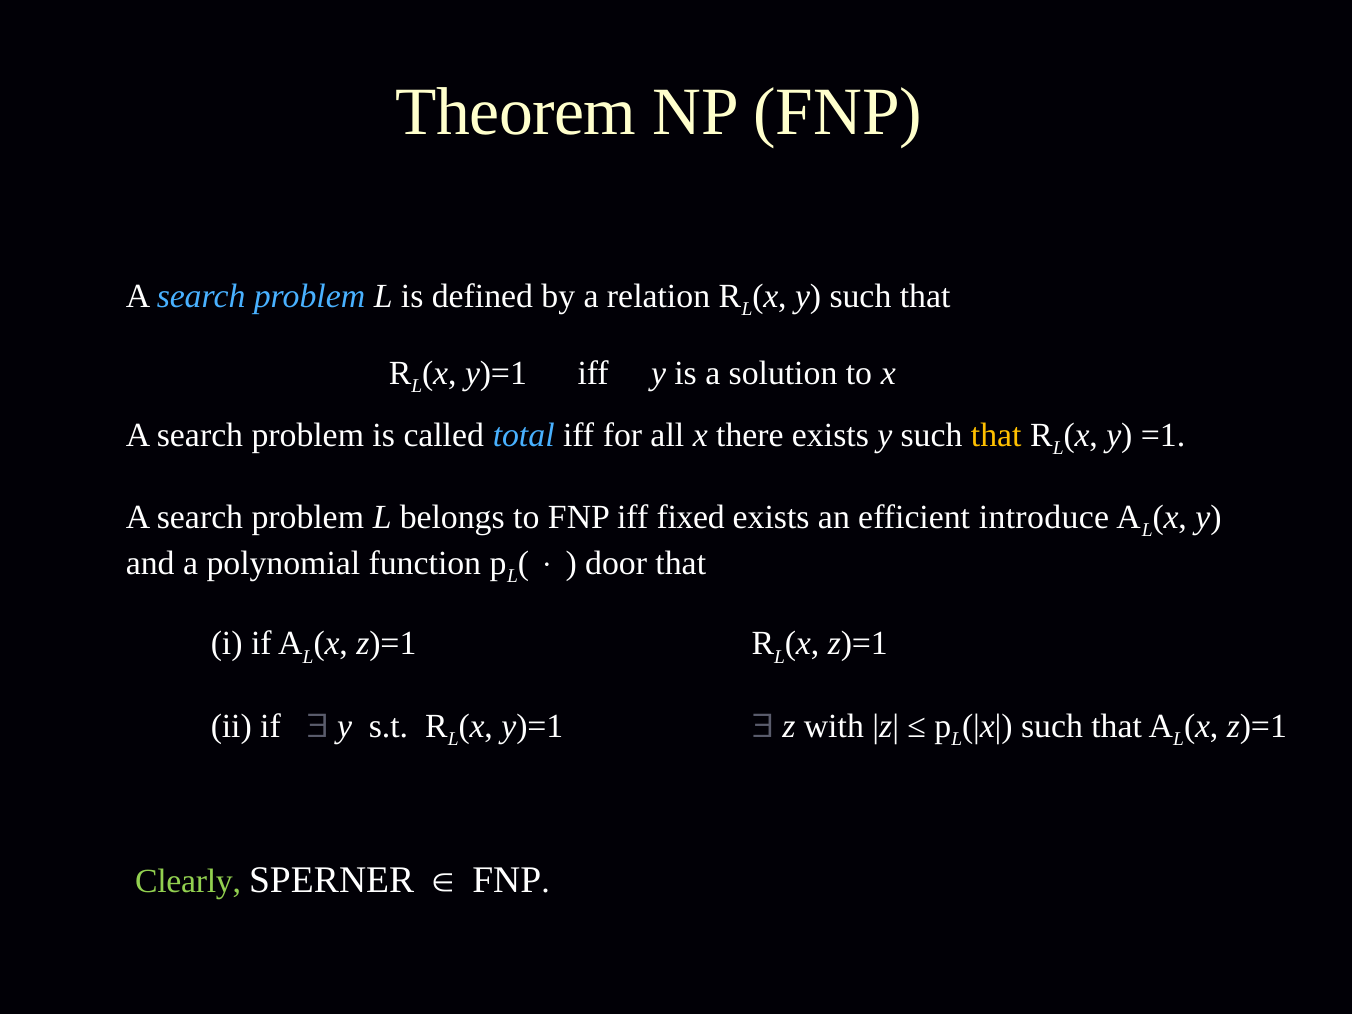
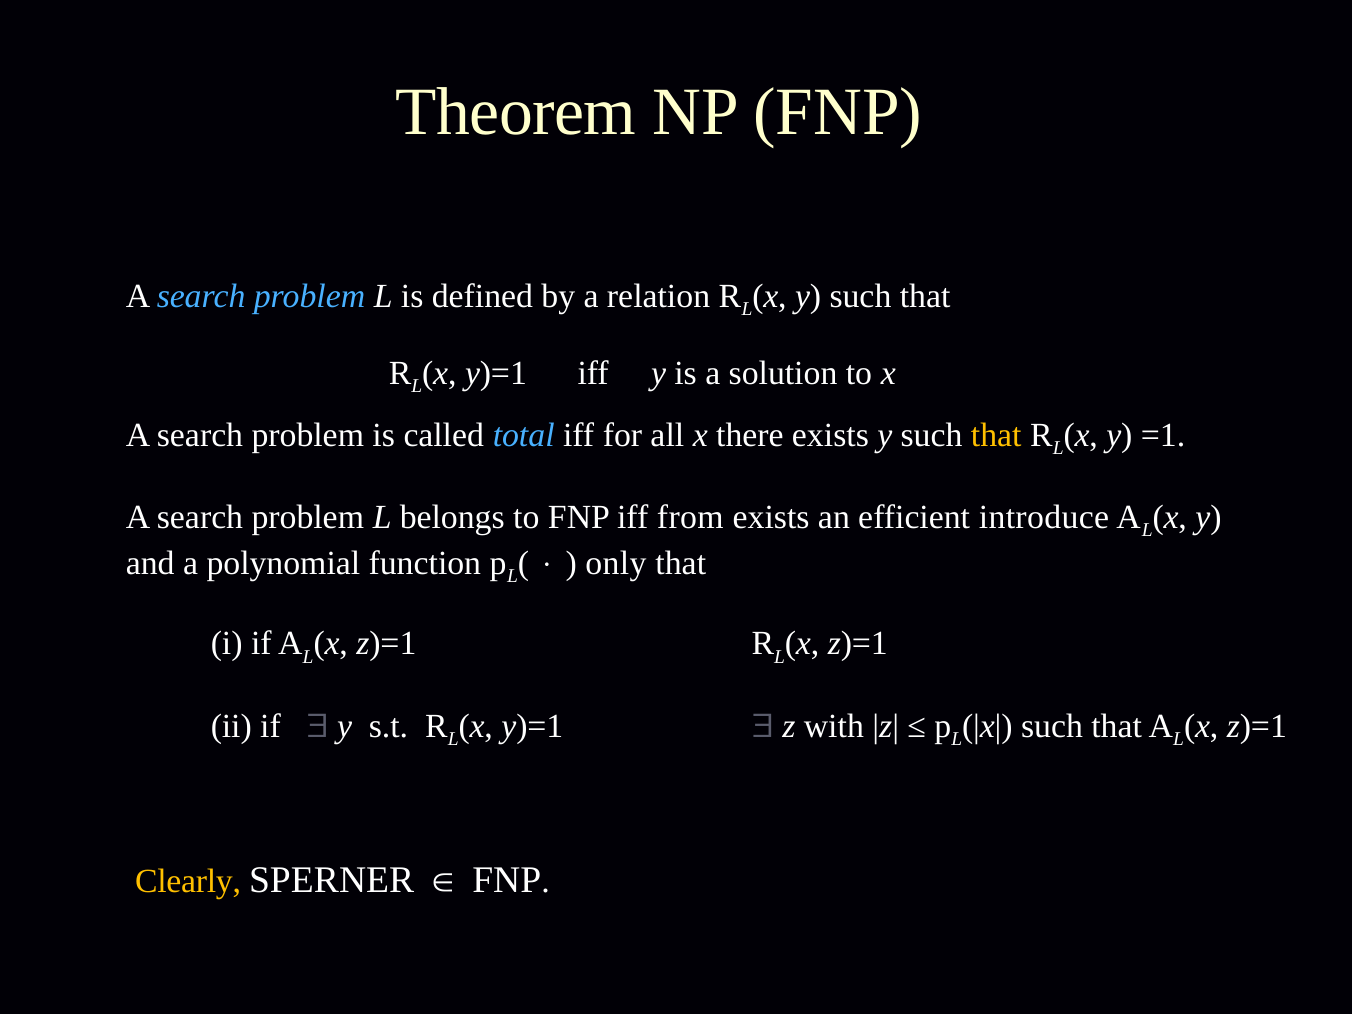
fixed: fixed -> from
door: door -> only
Clearly colour: light green -> yellow
